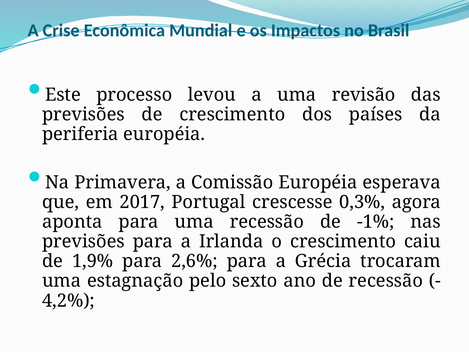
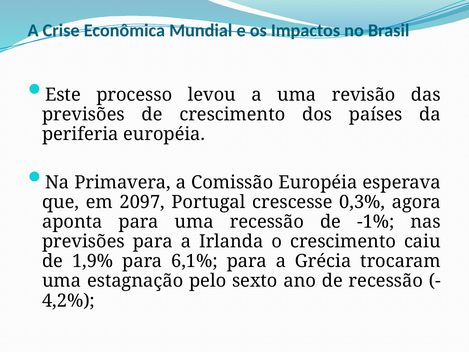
2017: 2017 -> 2097
2,6%: 2,6% -> 6,1%
